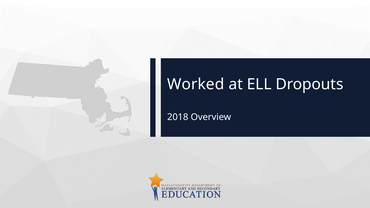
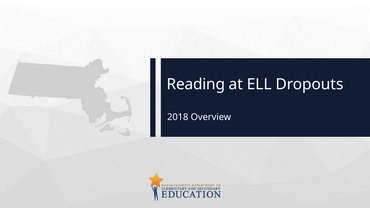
Worked: Worked -> Reading
